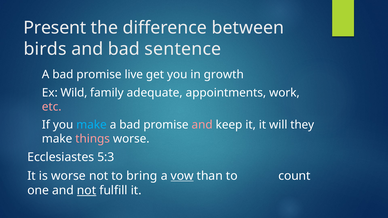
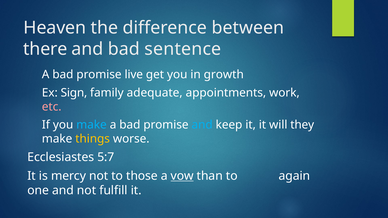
Present: Present -> Heaven
birds: birds -> there
Wild: Wild -> Sign
and at (202, 125) colour: pink -> light blue
things colour: pink -> yellow
5:3: 5:3 -> 5:7
is worse: worse -> mercy
bring: bring -> those
count: count -> again
not at (87, 191) underline: present -> none
